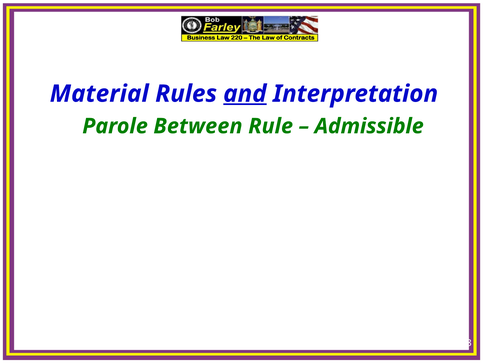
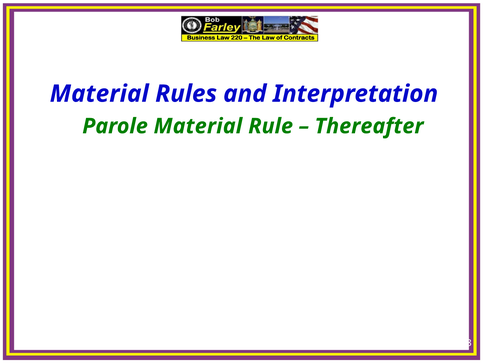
and underline: present -> none
Parole Between: Between -> Material
Admissible: Admissible -> Thereafter
